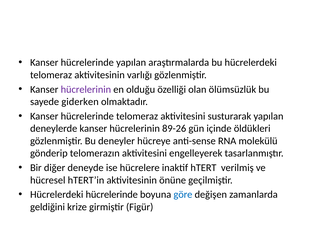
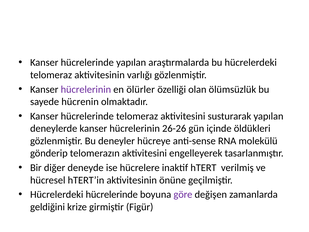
olduğu: olduğu -> ölürler
giderken: giderken -> hücrenin
89-26: 89-26 -> 26-26
göre colour: blue -> purple
